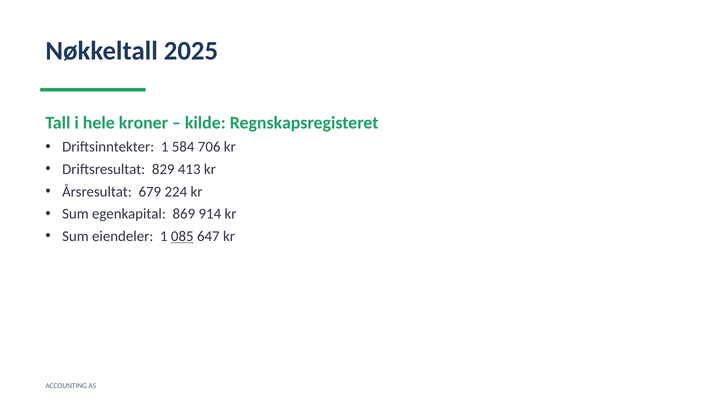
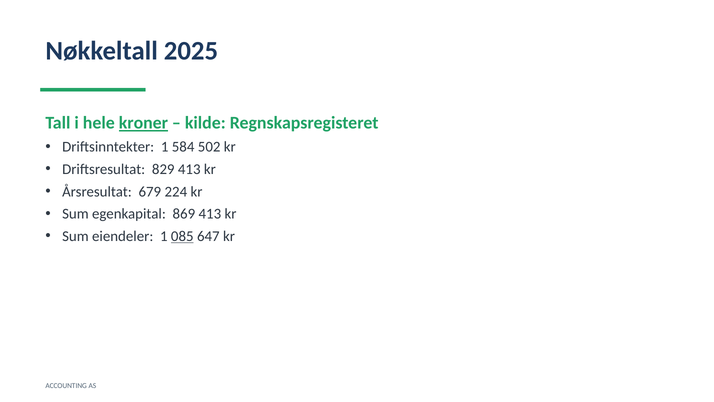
kroner underline: none -> present
706: 706 -> 502
869 914: 914 -> 413
